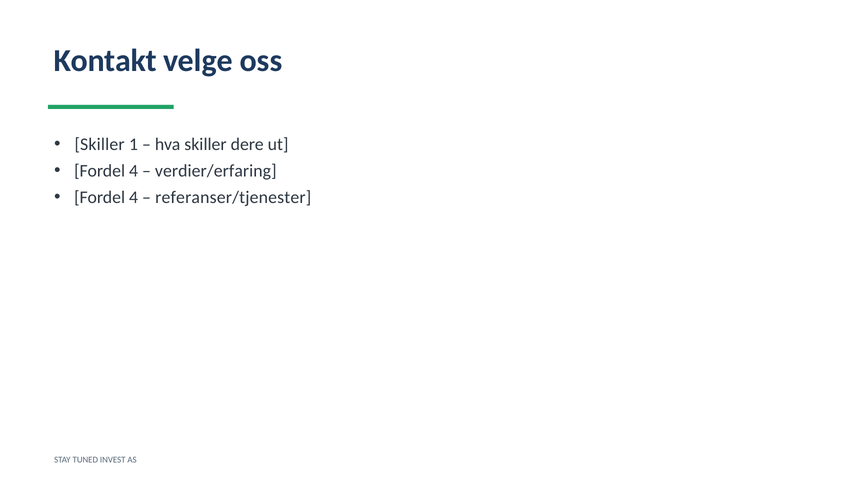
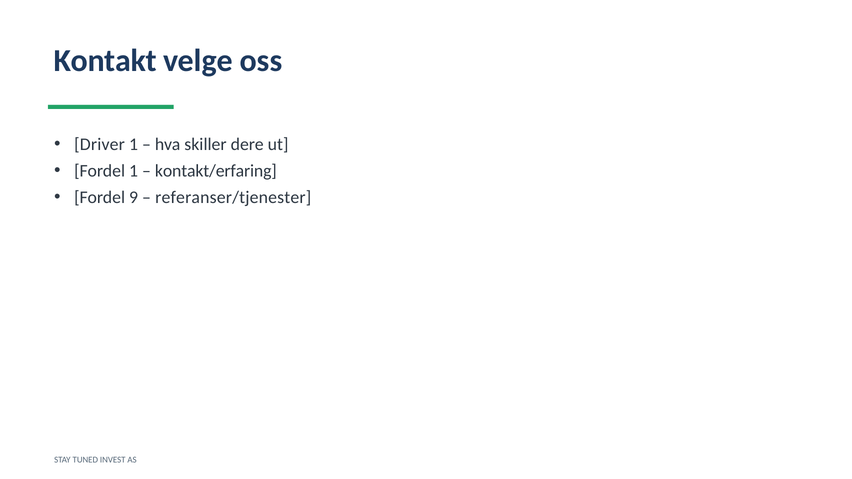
Skiller at (100, 144): Skiller -> Driver
4 at (134, 171): 4 -> 1
verdier/erfaring: verdier/erfaring -> kontakt/erfaring
4 at (134, 198): 4 -> 9
